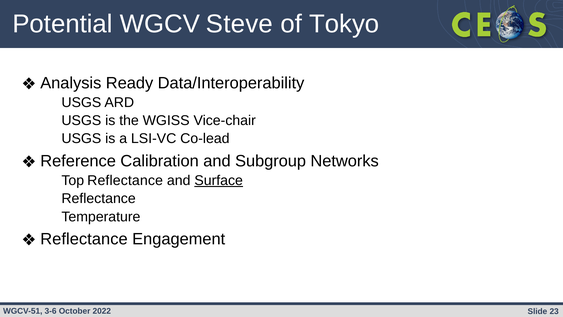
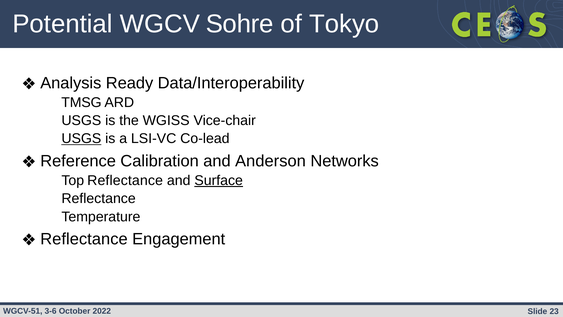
Steve: Steve -> Sohre
USGS at (81, 102): USGS -> TMSG
USGS at (81, 139) underline: none -> present
Subgroup: Subgroup -> Anderson
